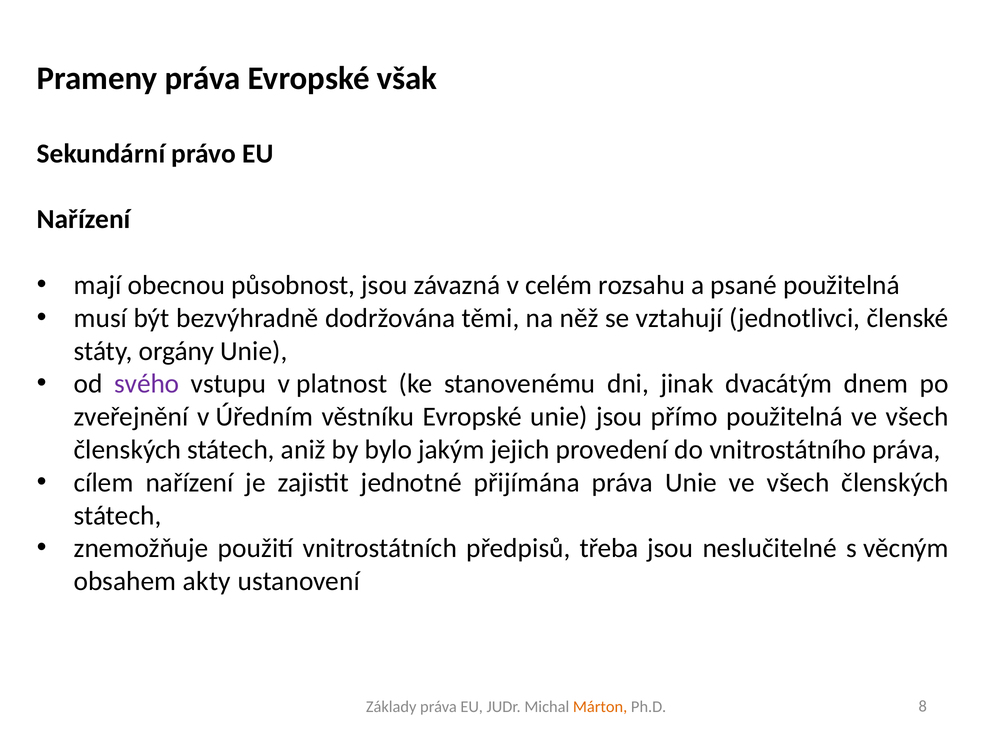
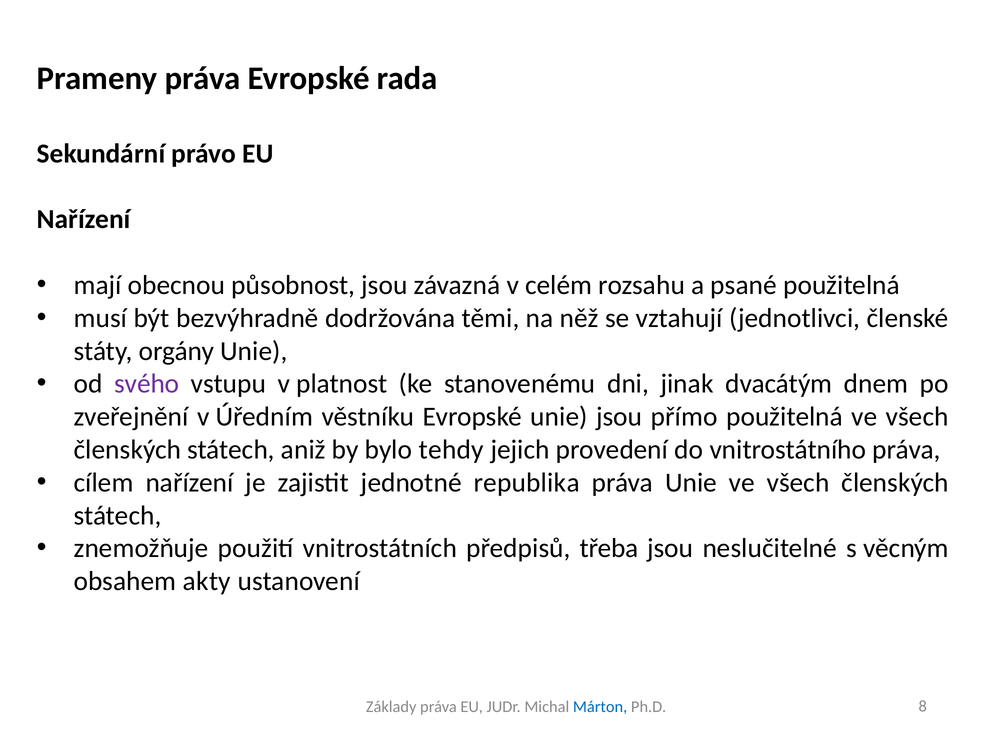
však: však -> rada
jakým: jakým -> tehdy
přijímána: přijímána -> republika
Márton colour: orange -> blue
